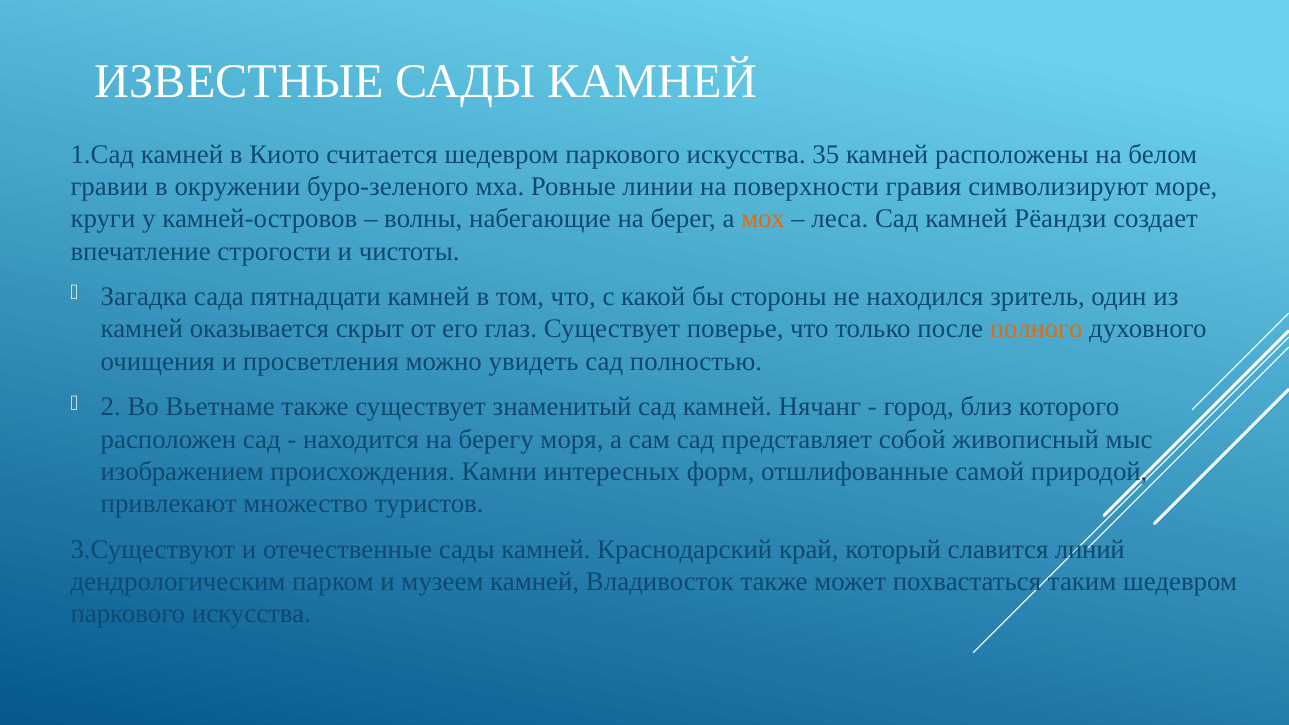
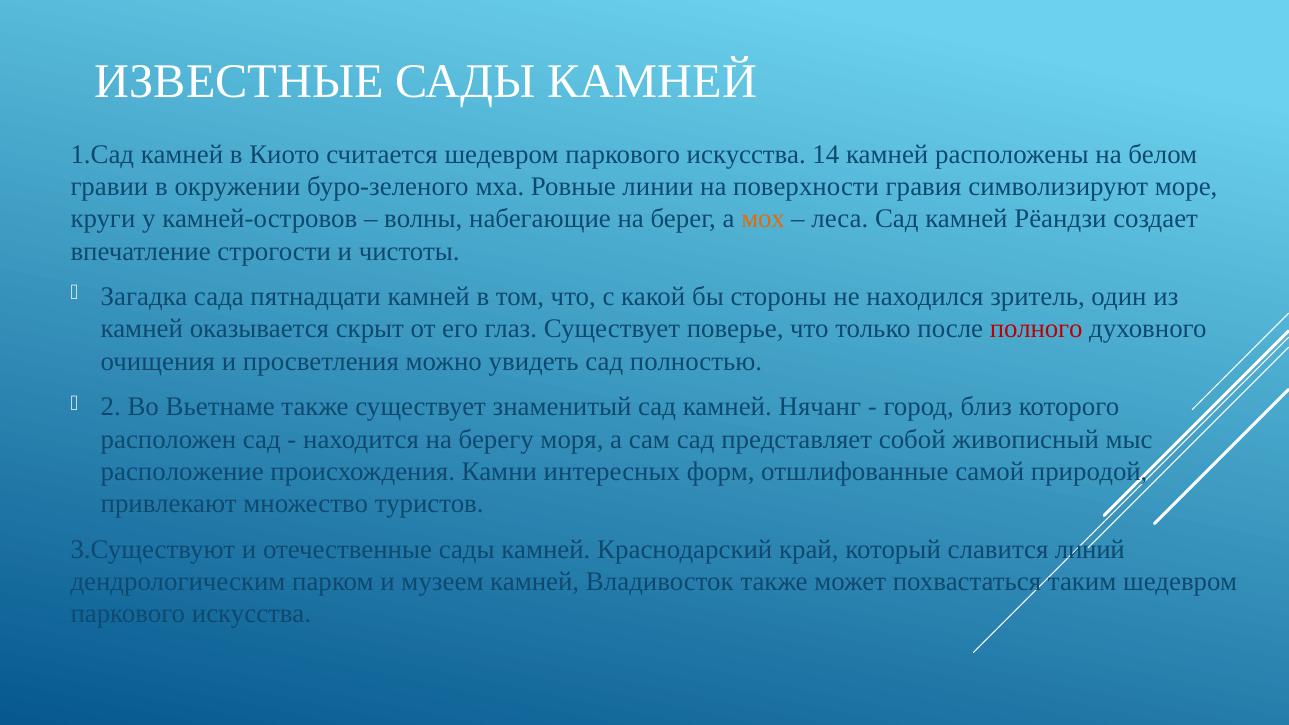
35: 35 -> 14
полного colour: orange -> red
изображением: изображением -> расположение
